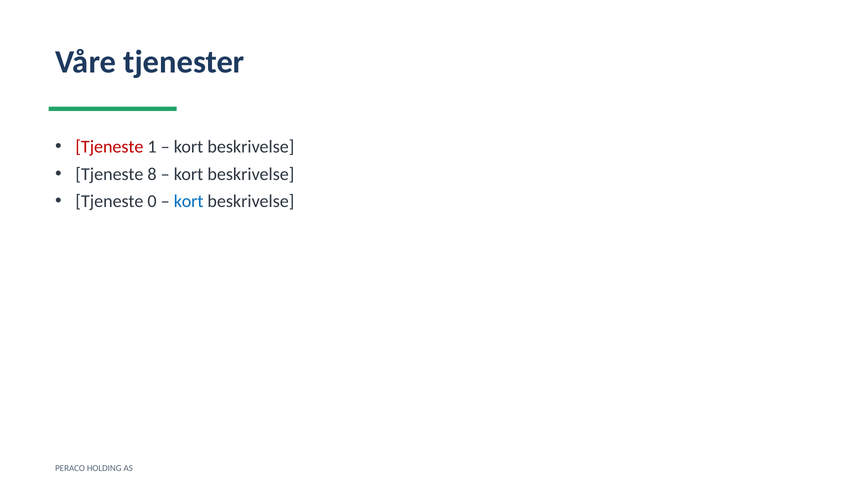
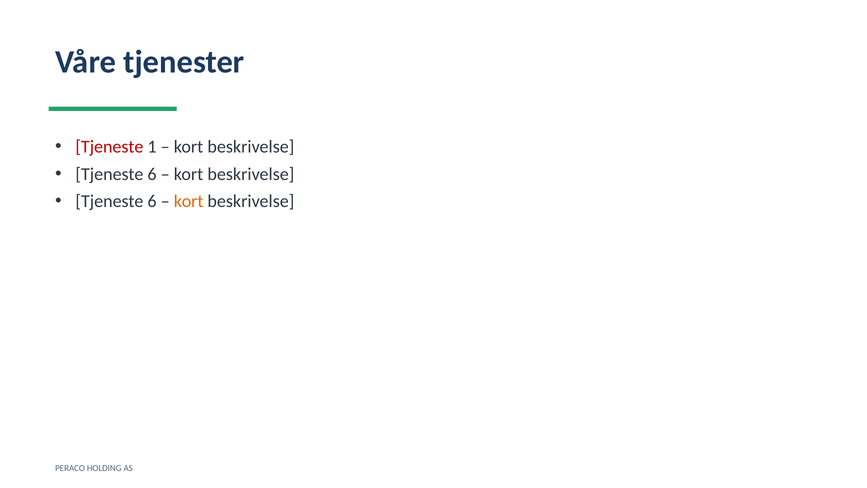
8 at (152, 174): 8 -> 6
0 at (152, 201): 0 -> 6
kort at (189, 201) colour: blue -> orange
